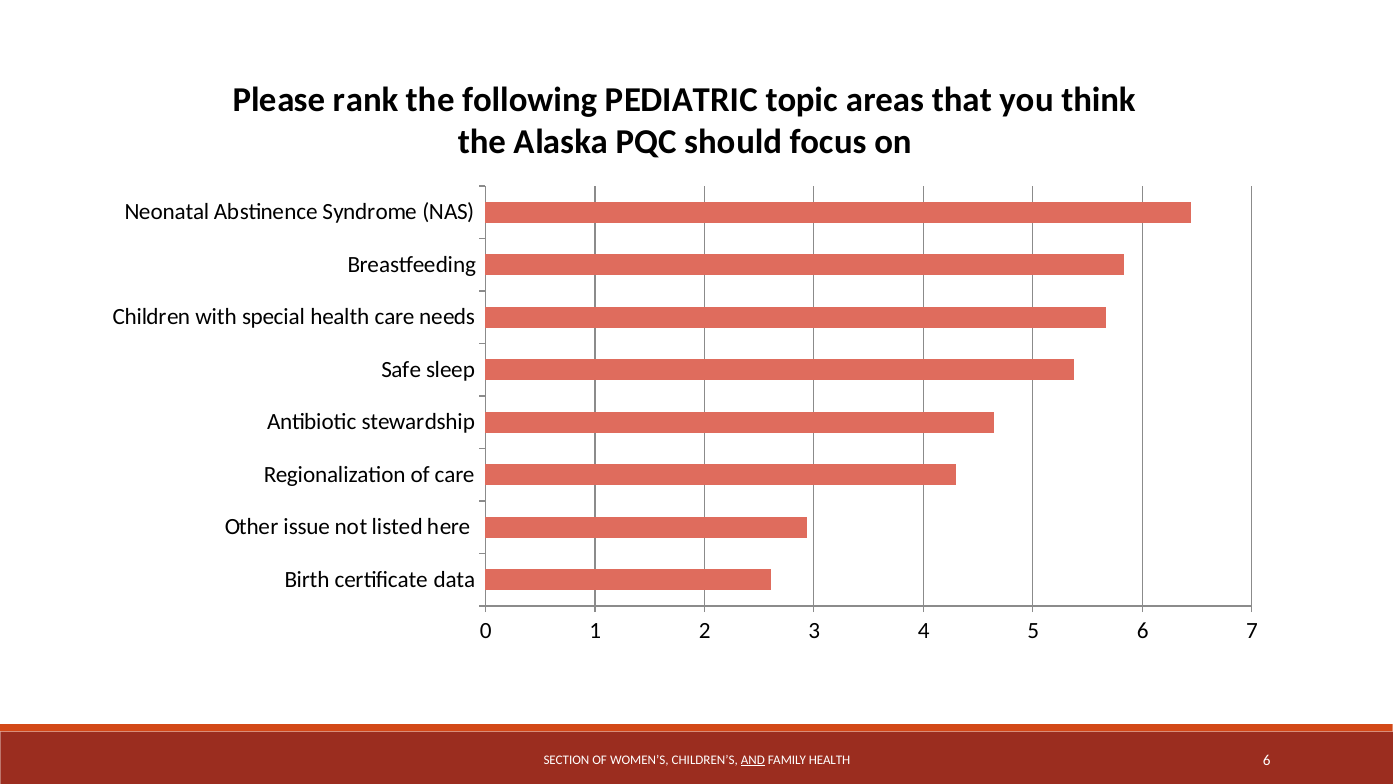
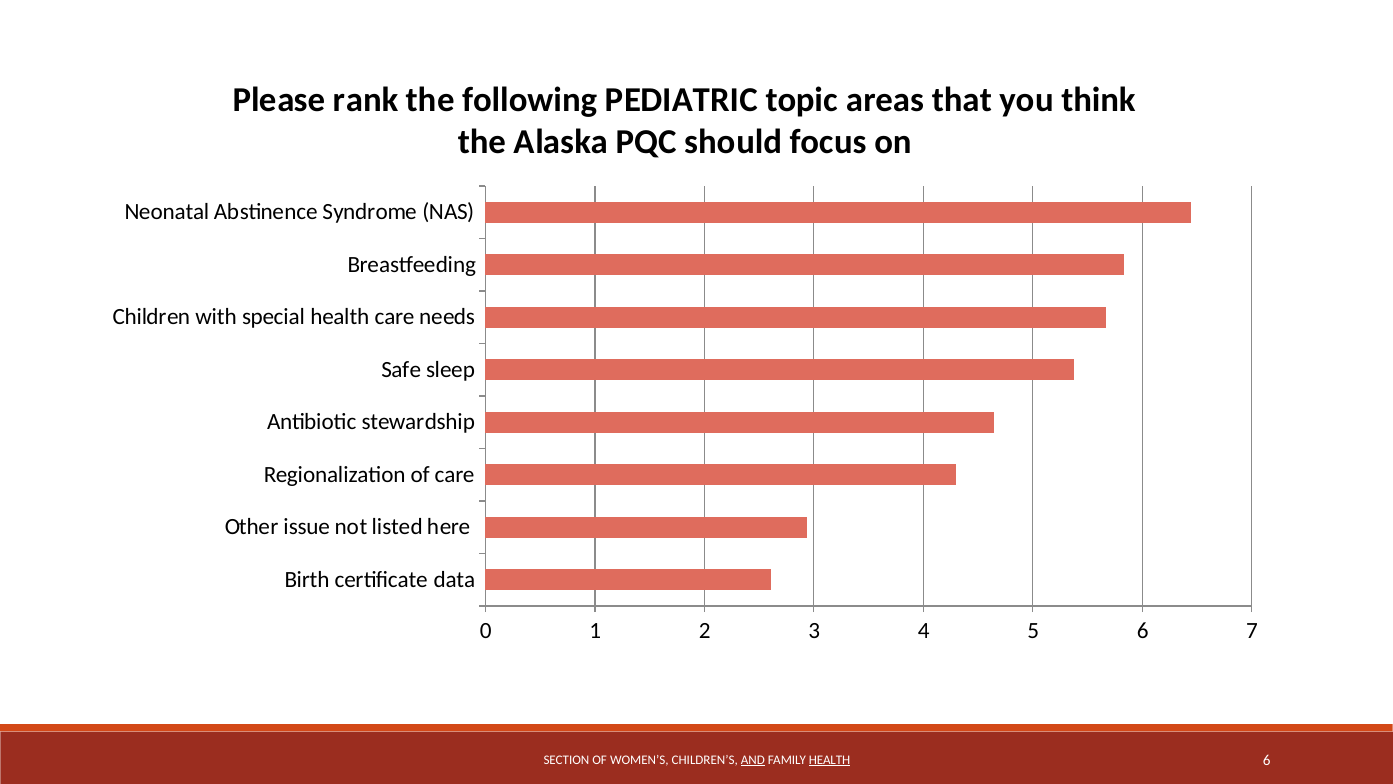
HEALTH at (830, 760) underline: none -> present
